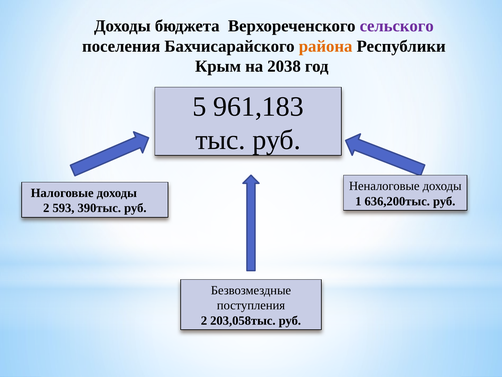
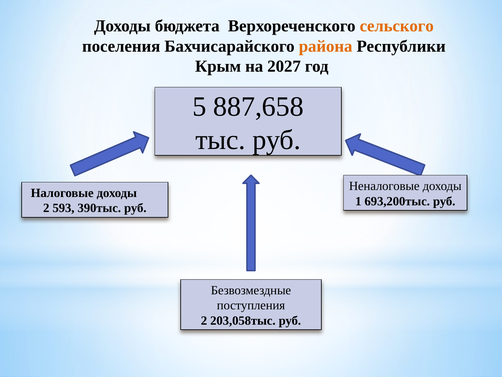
сельского colour: purple -> orange
2038: 2038 -> 2027
961,183: 961,183 -> 887,658
636,200тыс: 636,200тыс -> 693,200тыс
